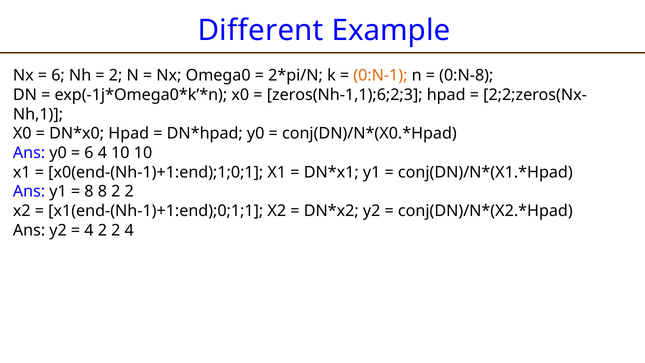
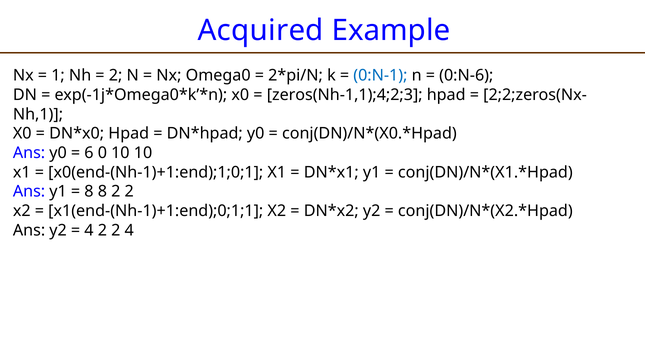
Different: Different -> Acquired
6 at (58, 75): 6 -> 1
0:N-1 colour: orange -> blue
0:N-8: 0:N-8 -> 0:N-6
zeros(Nh-1,1);6;2;3: zeros(Nh-1,1);6;2;3 -> zeros(Nh-1,1);4;2;3
6 4: 4 -> 0
